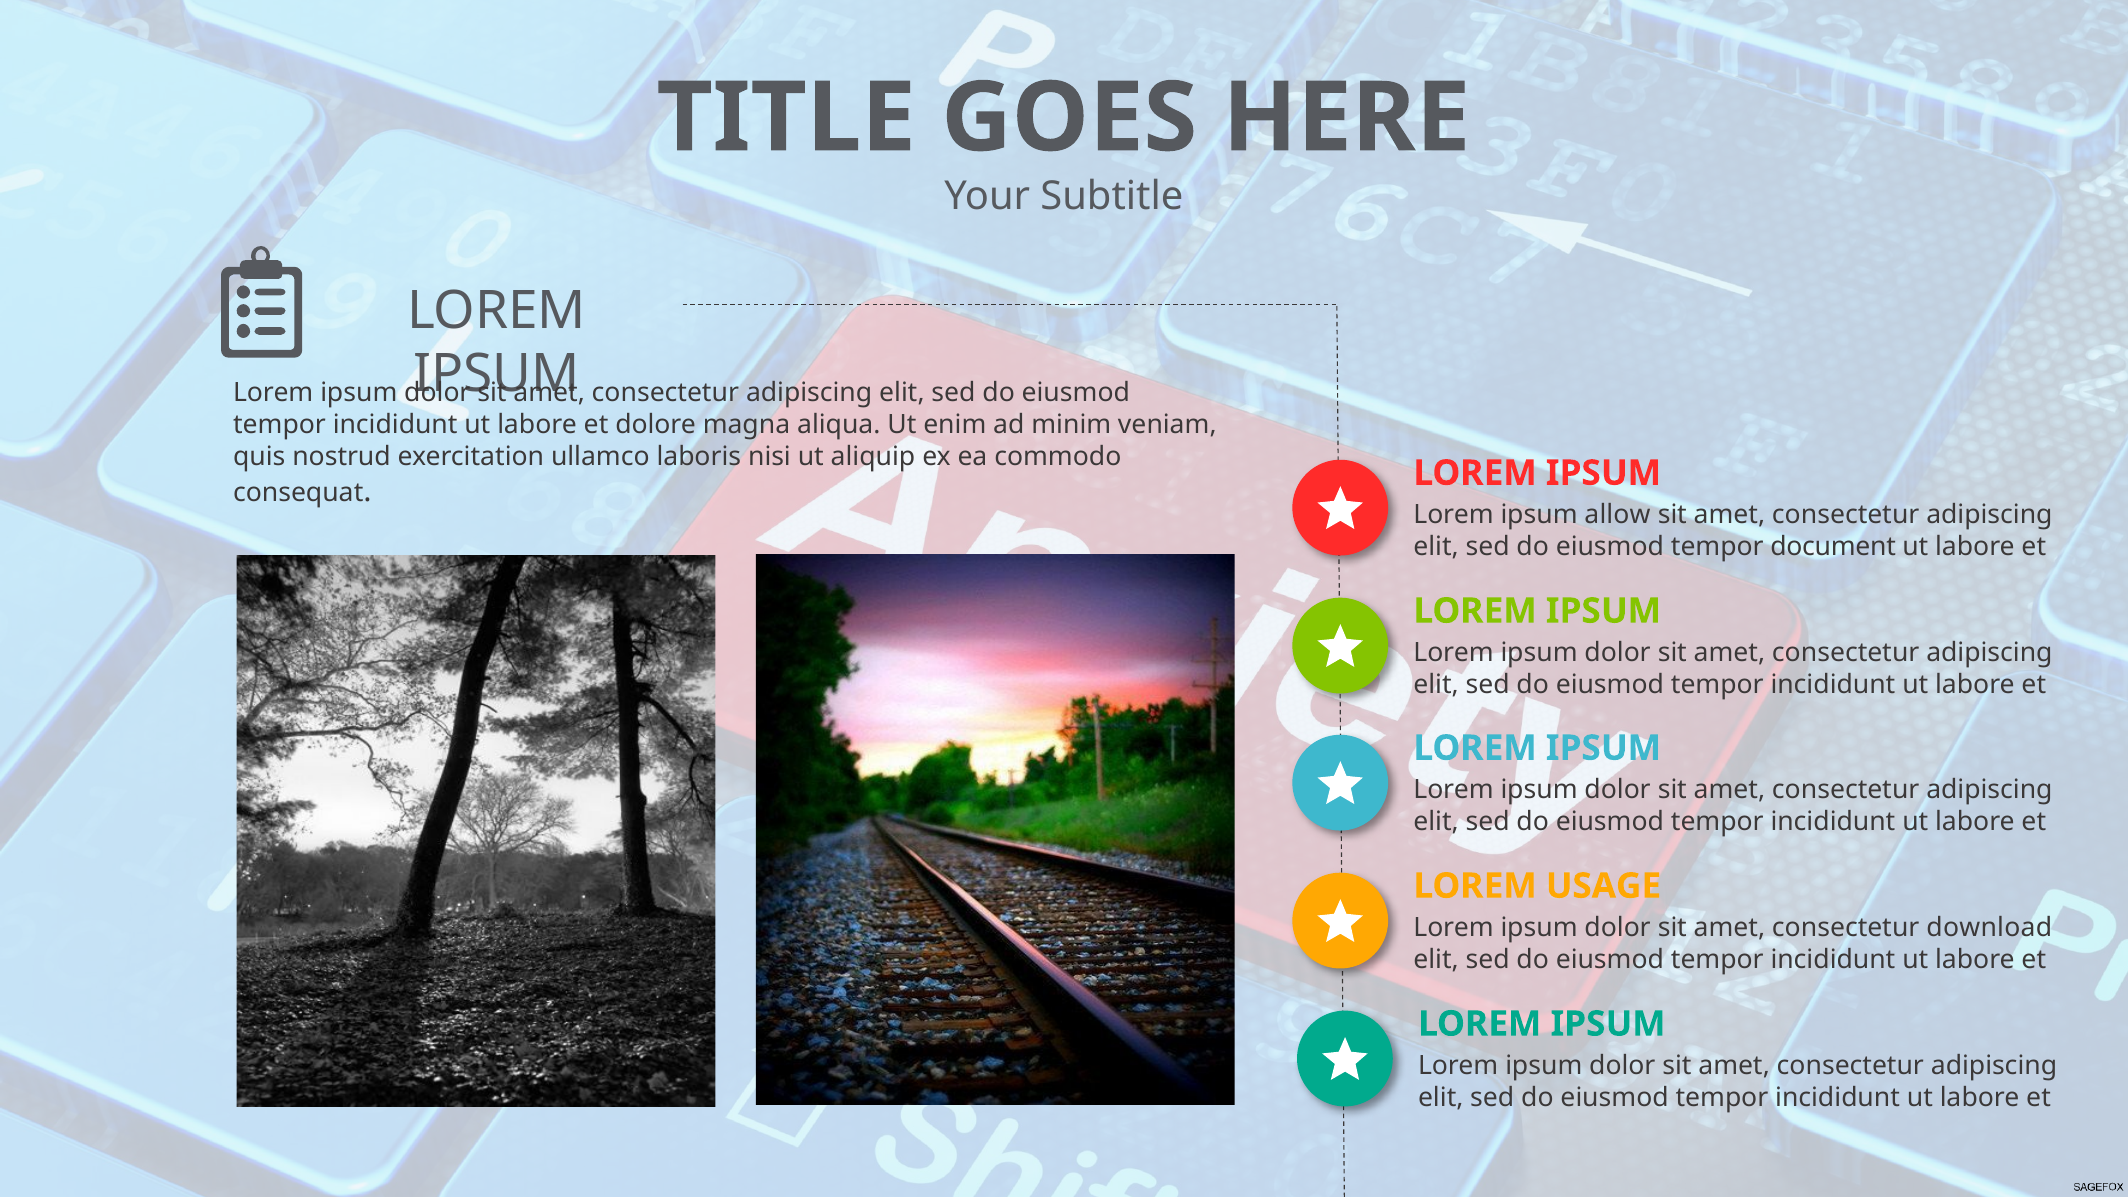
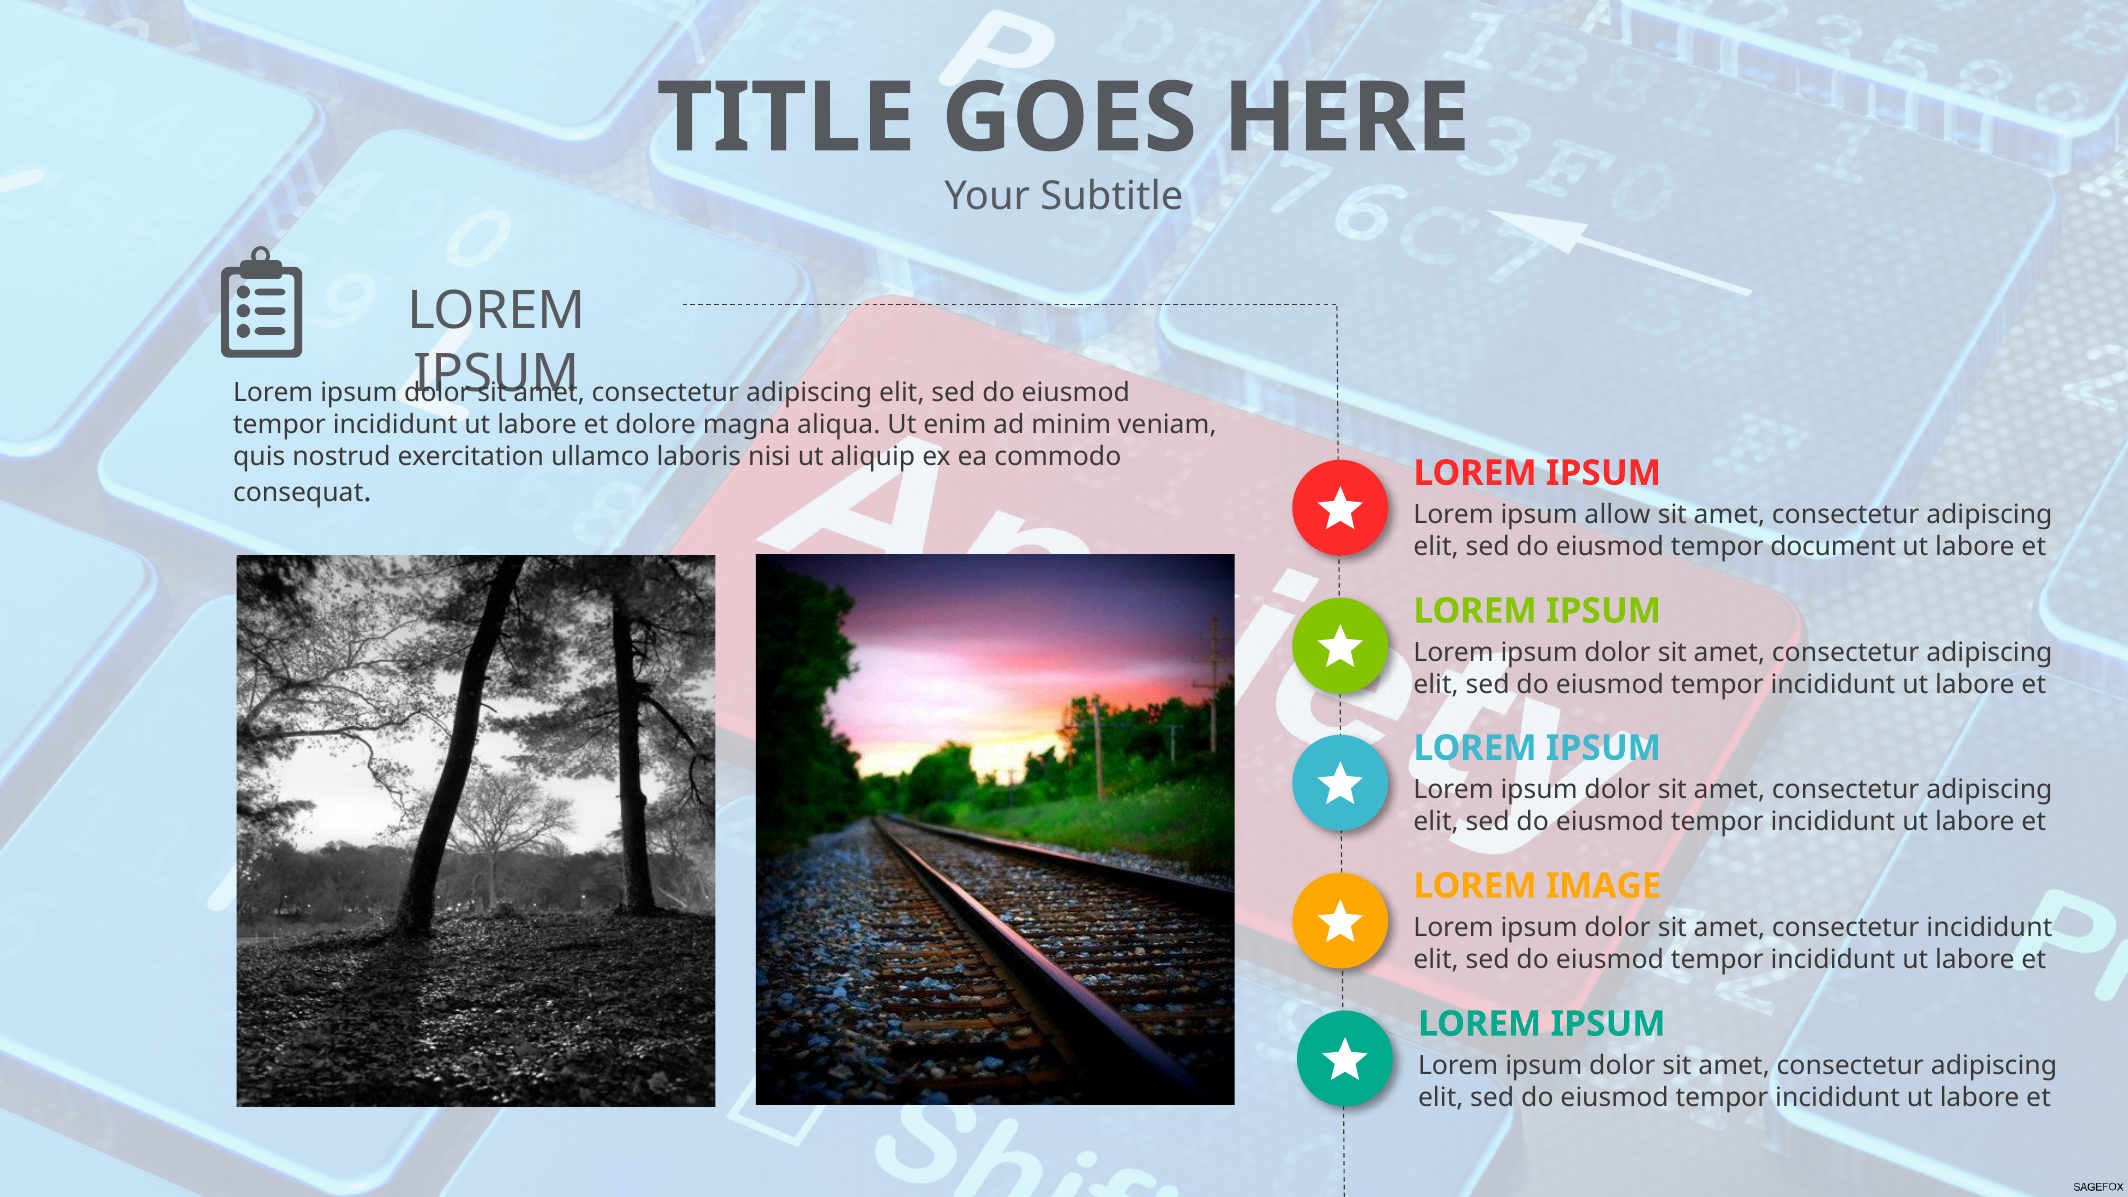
USAGE: USAGE -> IMAGE
consectetur download: download -> incididunt
